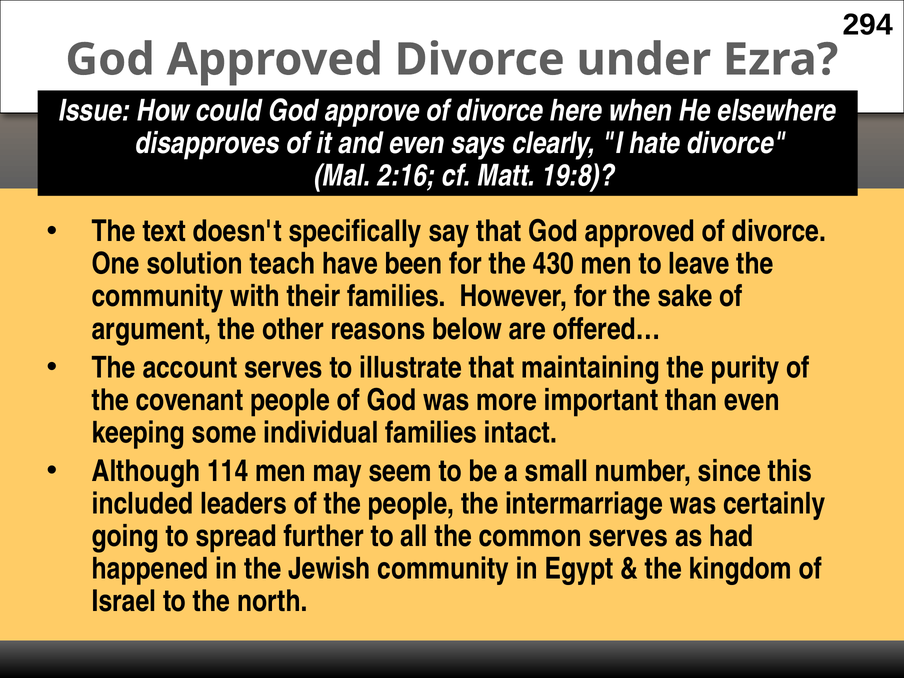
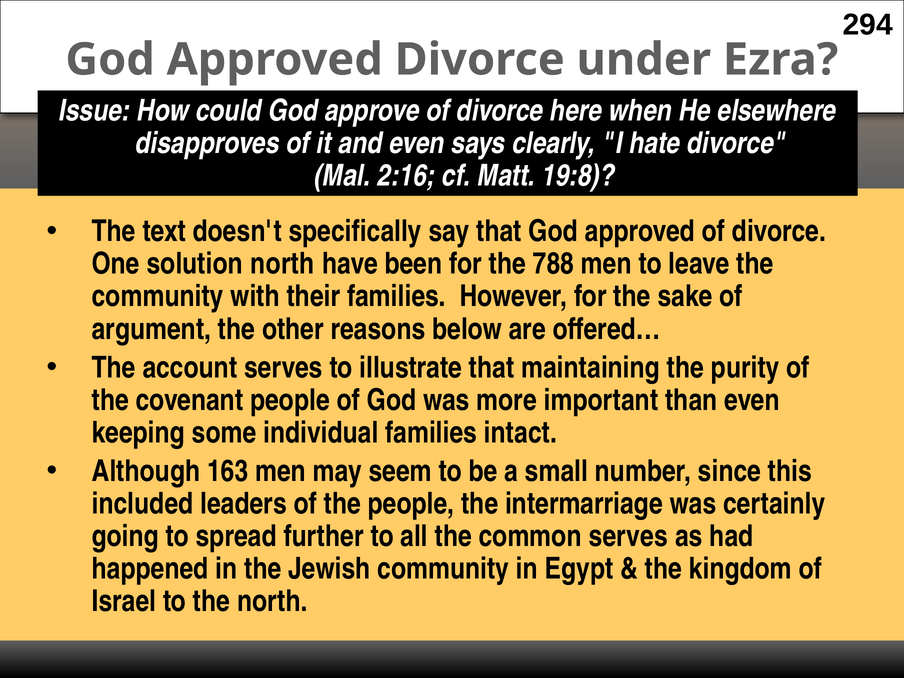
solution teach: teach -> north
430: 430 -> 788
114: 114 -> 163
